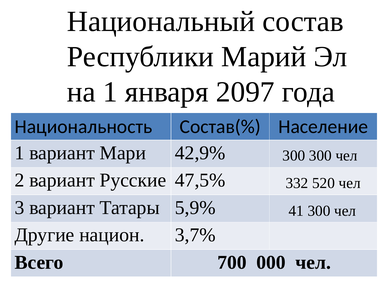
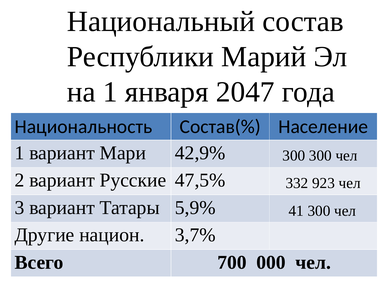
2097: 2097 -> 2047
520: 520 -> 923
